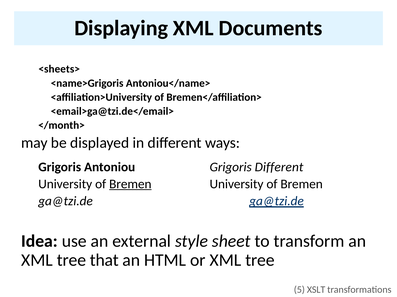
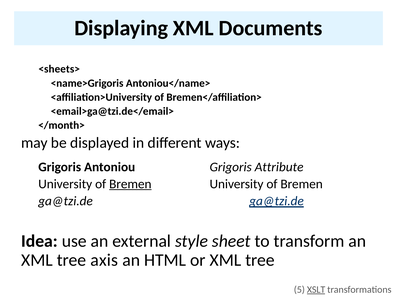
Grigoris Different: Different -> Attribute
that: that -> axis
XSLT underline: none -> present
